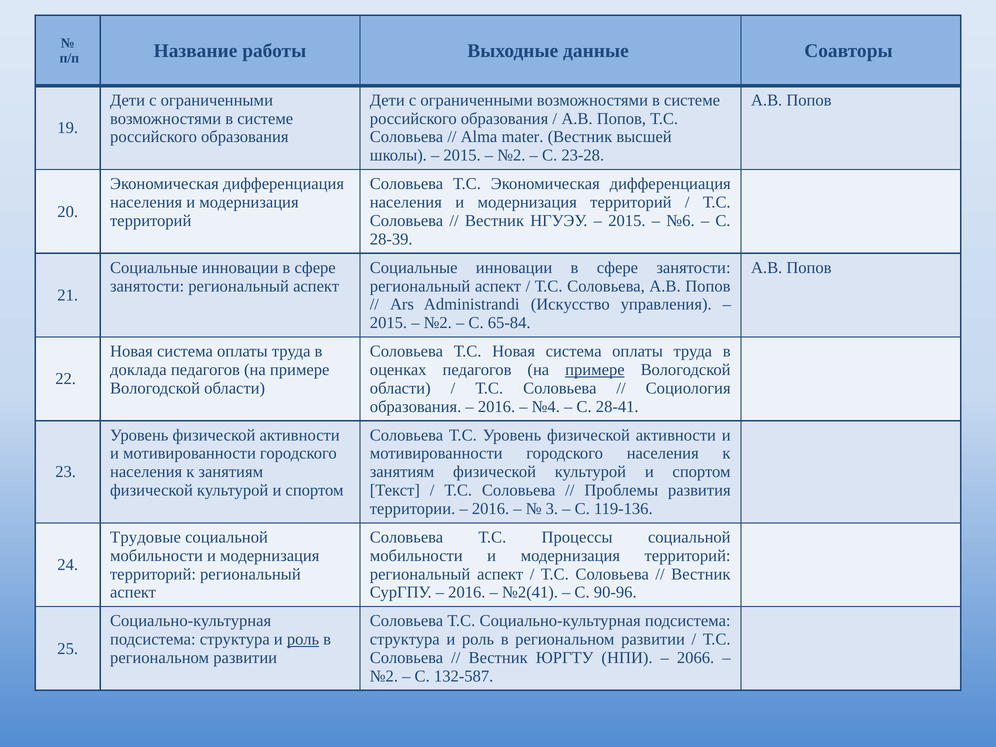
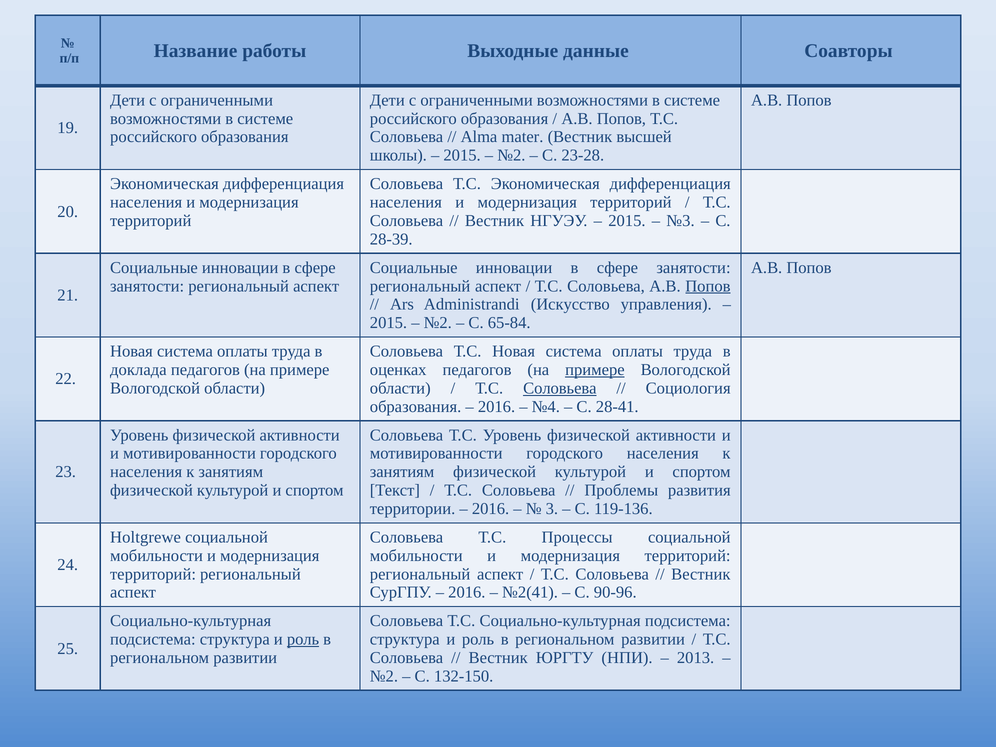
№6: №6 -> №3
Попов at (708, 286) underline: none -> present
Соловьева at (560, 388) underline: none -> present
Трудовые: Трудовые -> Holtgrewe
2066: 2066 -> 2013
132-587: 132-587 -> 132-150
